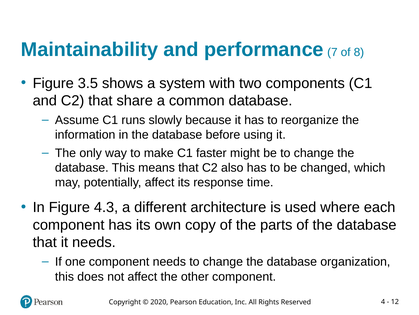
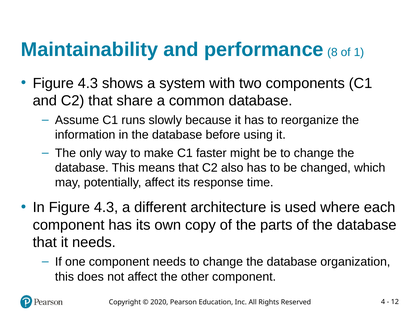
7: 7 -> 8
8: 8 -> 1
3.5 at (88, 83): 3.5 -> 4.3
